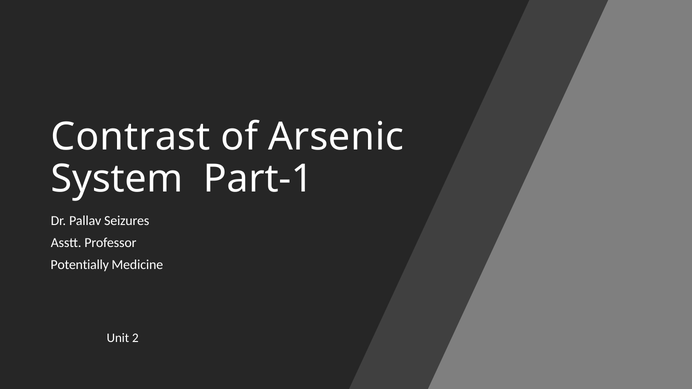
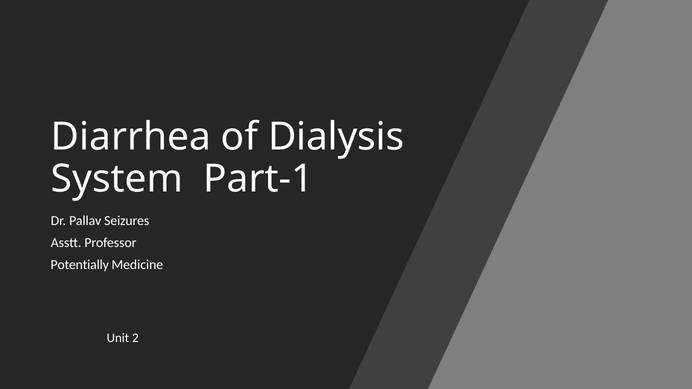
Contrast: Contrast -> Diarrhea
Arsenic: Arsenic -> Dialysis
